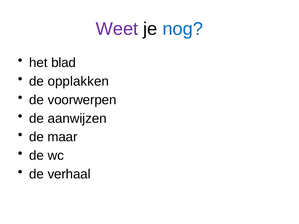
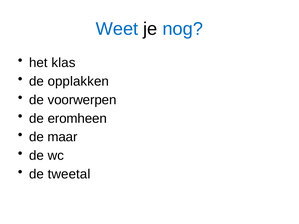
Weet colour: purple -> blue
blad: blad -> klas
aanwijzen: aanwijzen -> eromheen
verhaal: verhaal -> tweetal
